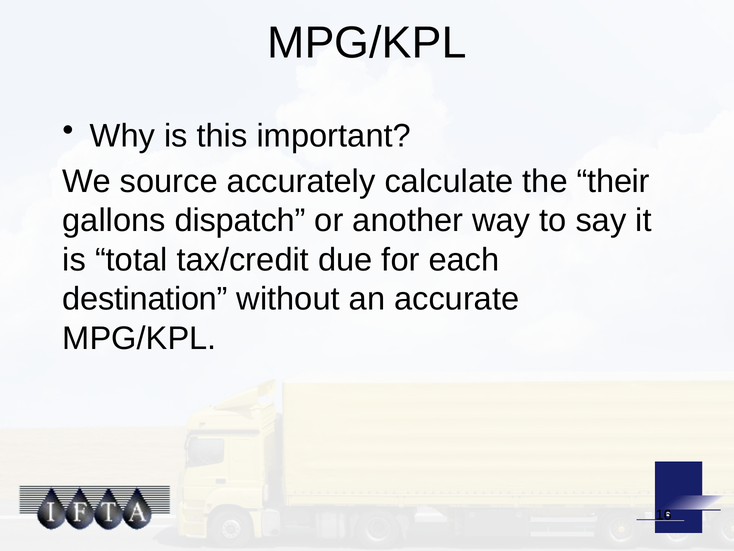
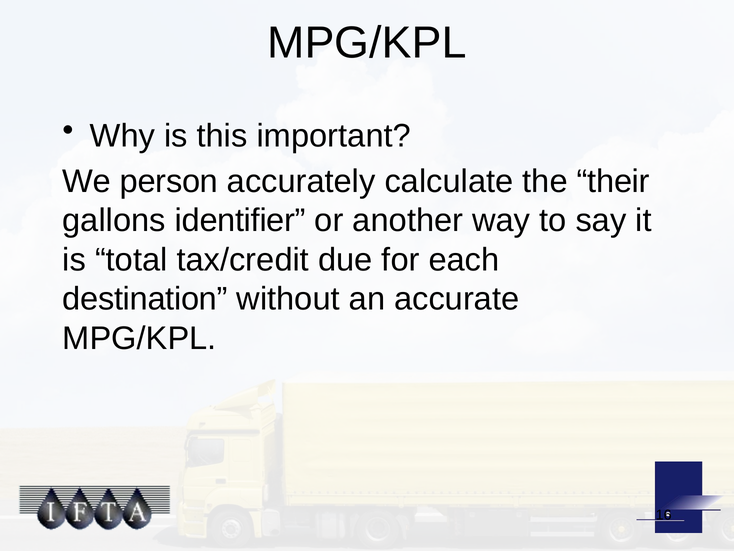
source: source -> person
dispatch: dispatch -> identifier
